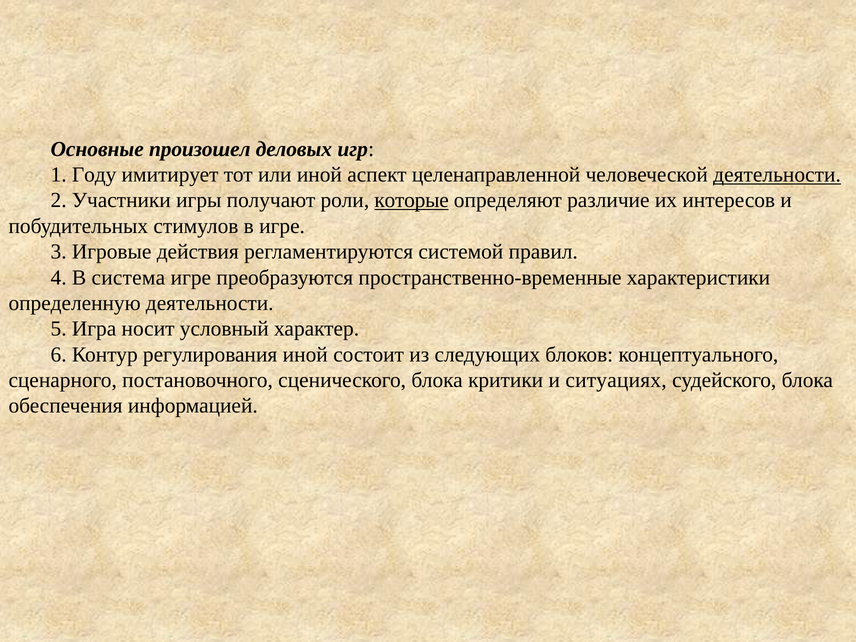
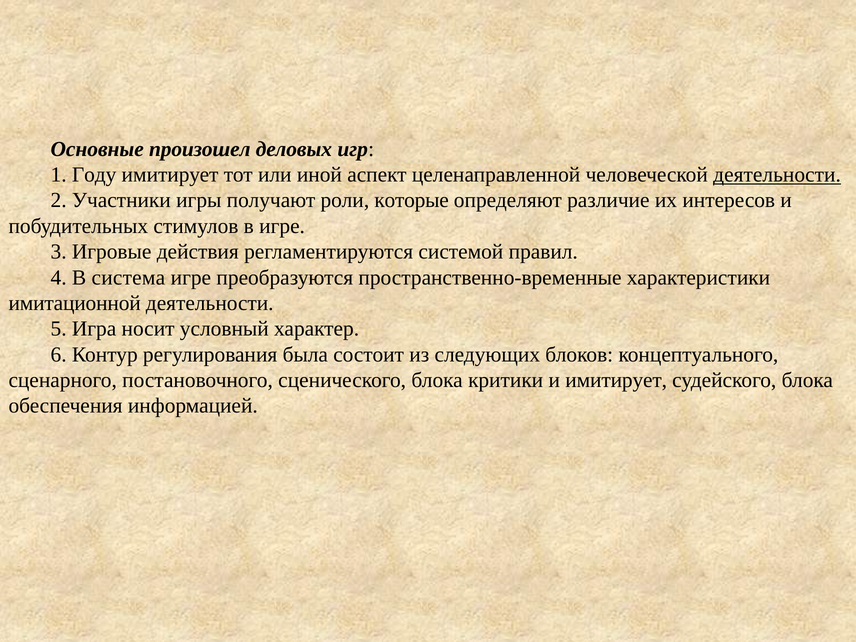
которые underline: present -> none
определенную: определенную -> имитационной
регулирования иной: иной -> была
и ситуациях: ситуациях -> имитирует
